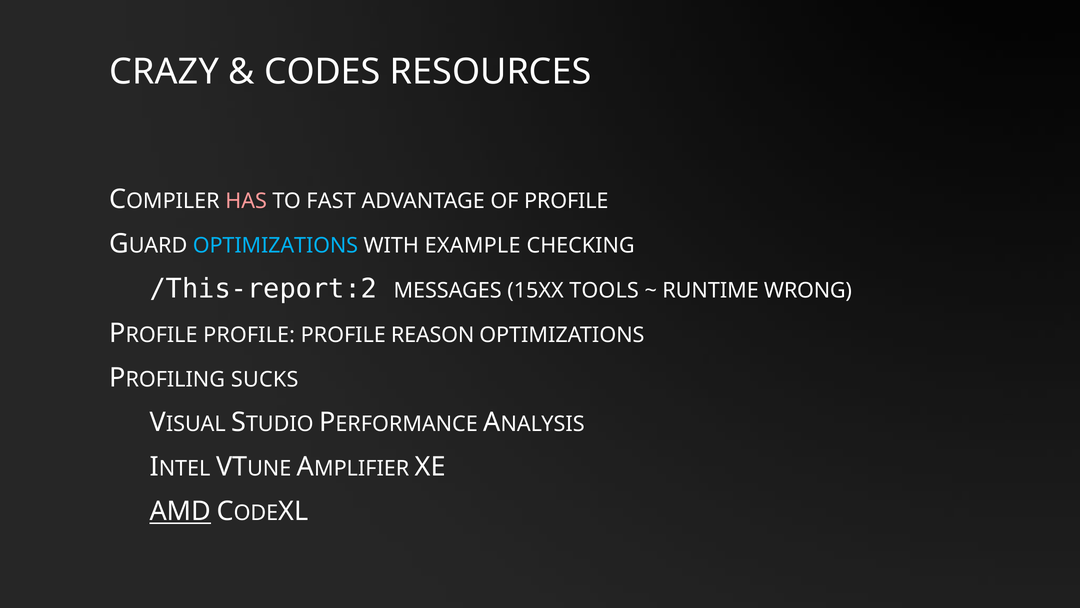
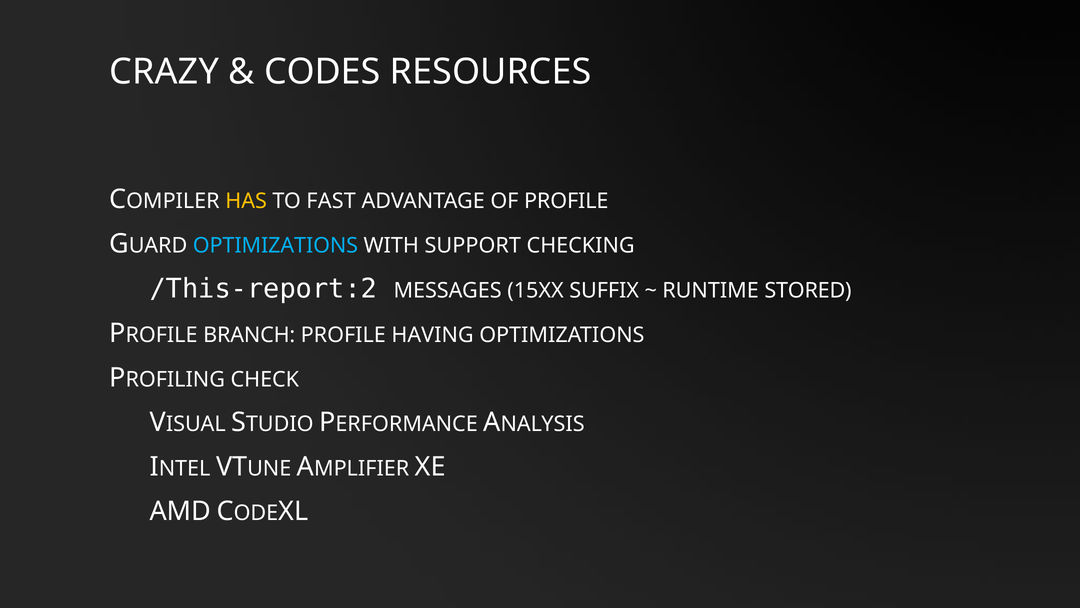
HAS colour: pink -> yellow
EXAMPLE: EXAMPLE -> SUPPORT
TOOLS: TOOLS -> SUFFIX
WRONG: WRONG -> STORED
PROFILE at (249, 335): PROFILE -> BRANCH
REASON: REASON -> HAVING
SUCKS: SUCKS -> CHECK
AMD underline: present -> none
